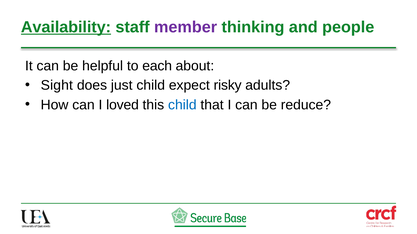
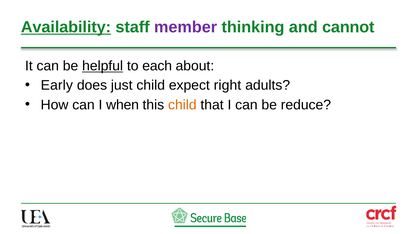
people: people -> cannot
helpful underline: none -> present
Sight: Sight -> Early
risky: risky -> right
loved: loved -> when
child at (182, 105) colour: blue -> orange
